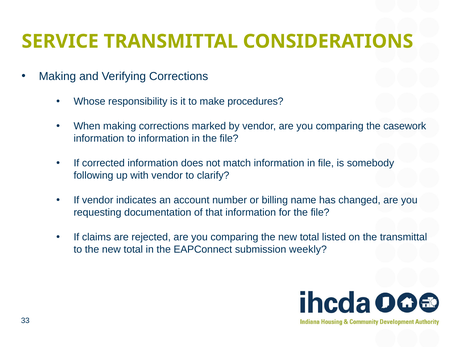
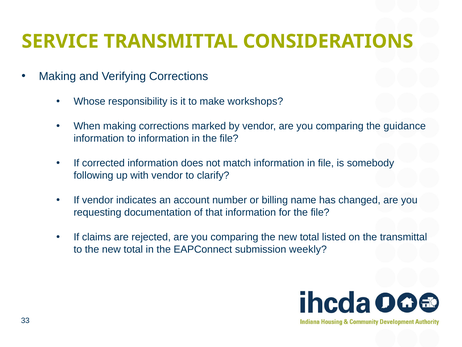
procedures: procedures -> workshops
casework: casework -> guidance
